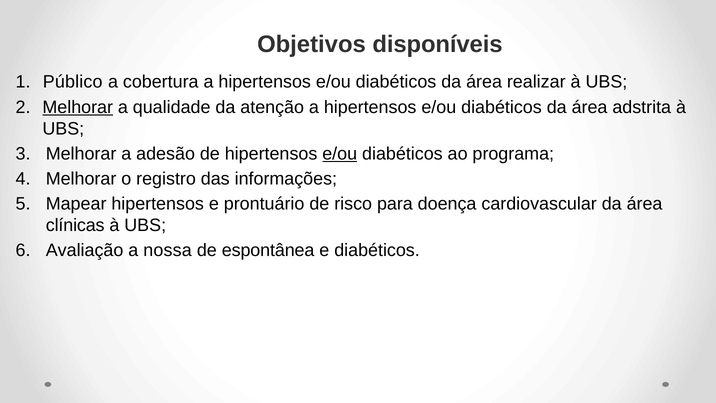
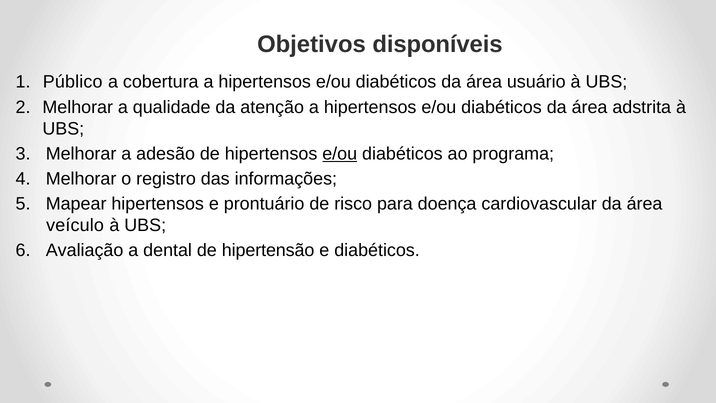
realizar: realizar -> usuário
Melhorar at (78, 107) underline: present -> none
clínicas: clínicas -> veículo
nossa: nossa -> dental
espontânea: espontânea -> hipertensão
